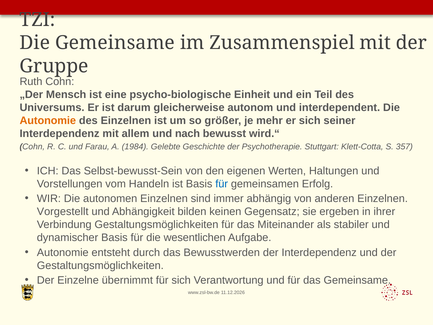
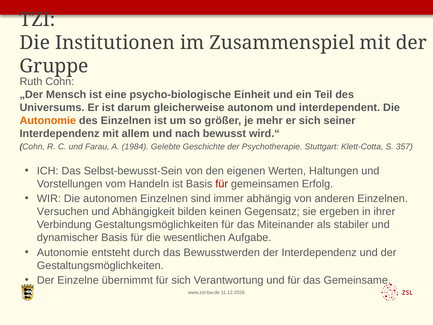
Die Gemeinsame: Gemeinsame -> Institutionen
für at (222, 184) colour: blue -> red
Vorgestellt: Vorgestellt -> Versuchen
